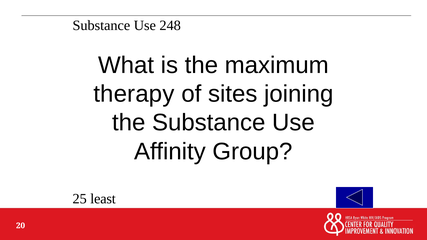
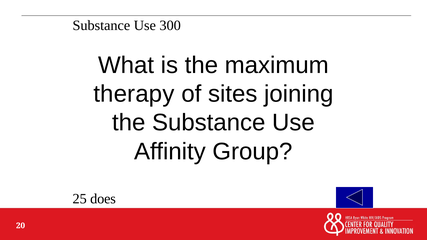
248: 248 -> 300
least: least -> does
